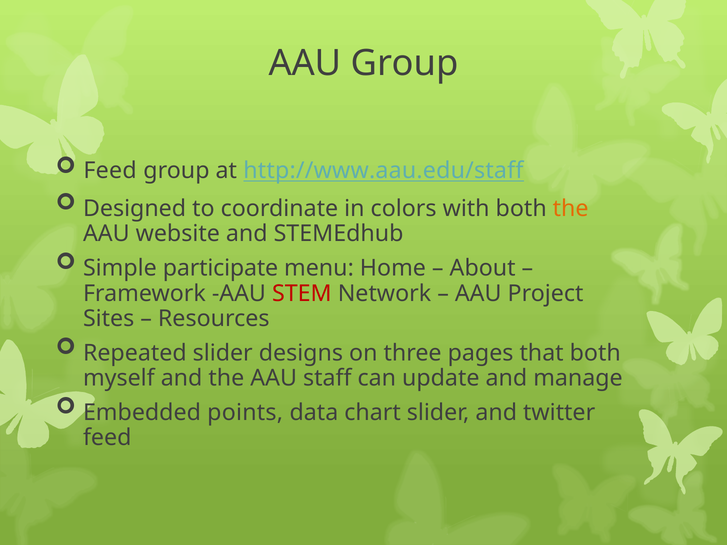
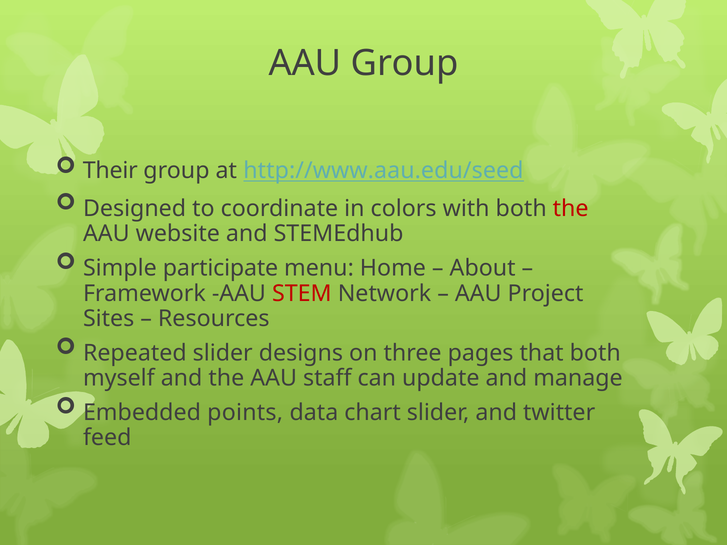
Feed at (110, 171): Feed -> Their
http://www.aau.edu/staff: http://www.aau.edu/staff -> http://www.aau.edu/seed
the at (571, 209) colour: orange -> red
